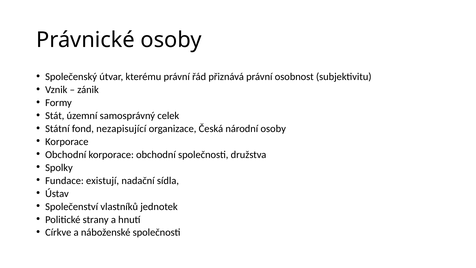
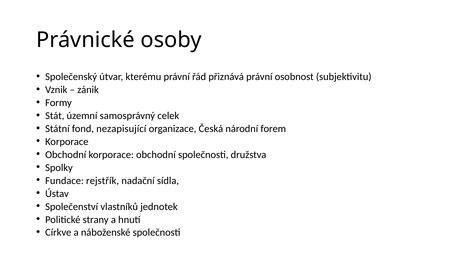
národní osoby: osoby -> forem
existují: existují -> rejstřík
